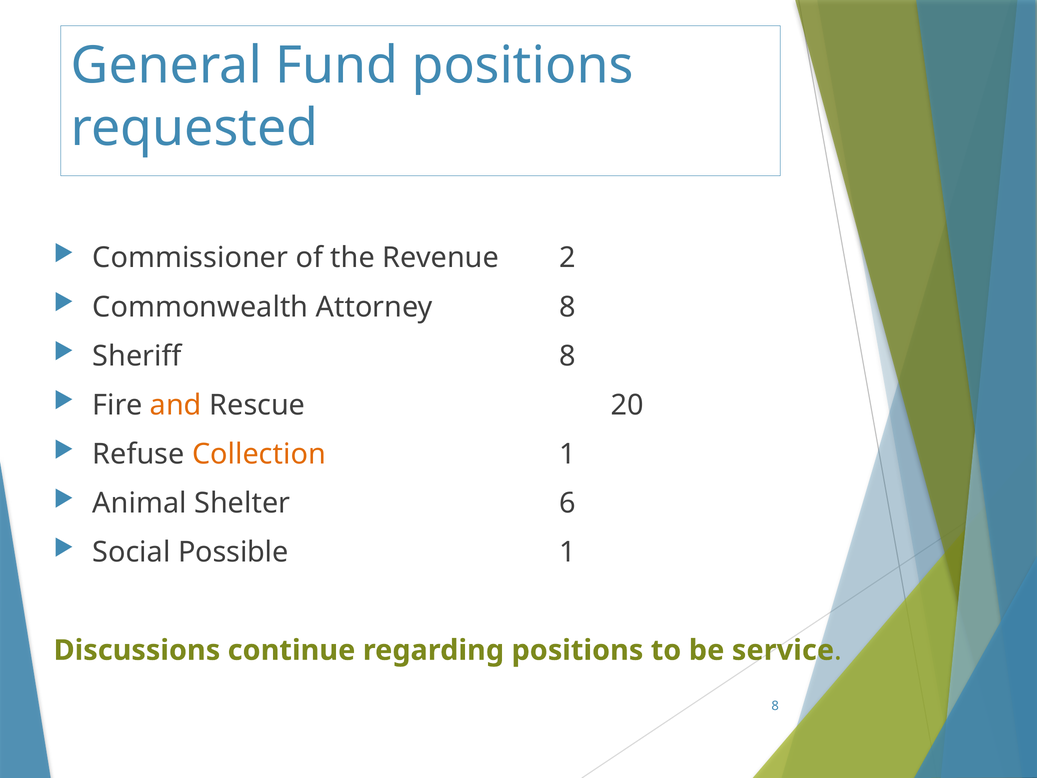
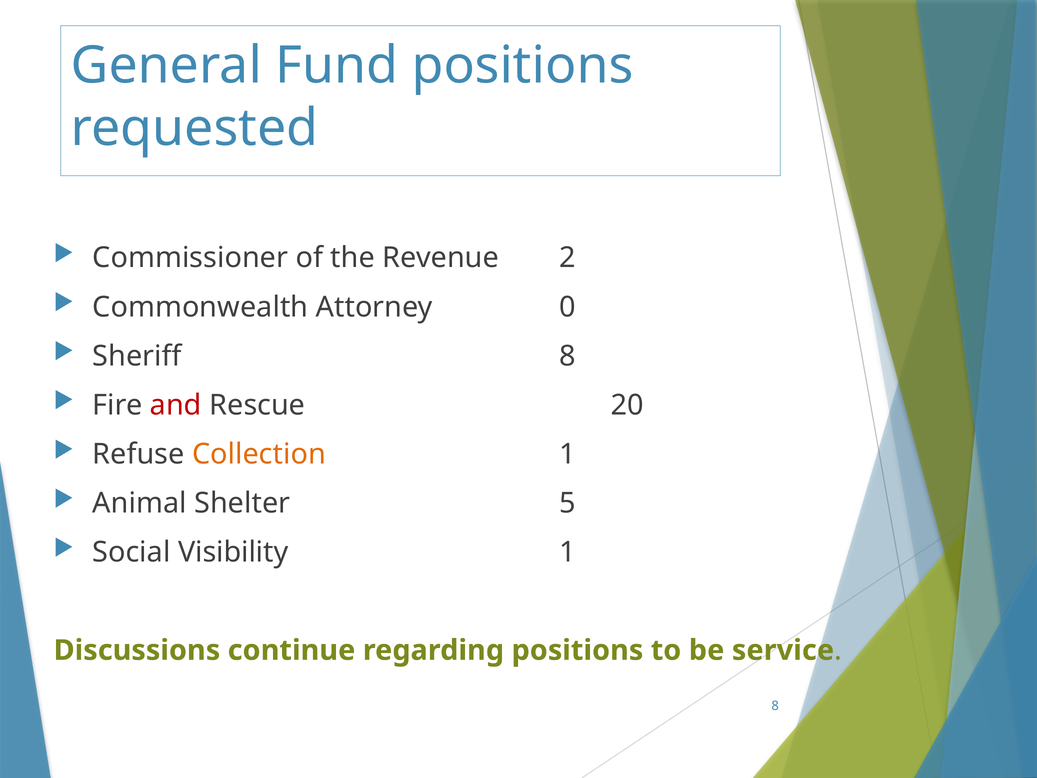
Attorney 8: 8 -> 0
and colour: orange -> red
6: 6 -> 5
Possible: Possible -> Visibility
